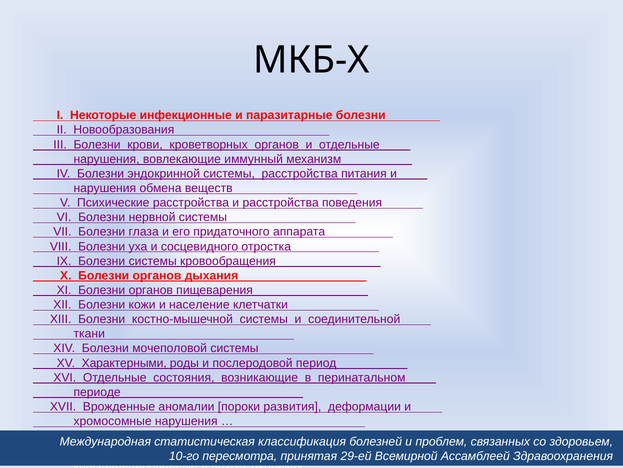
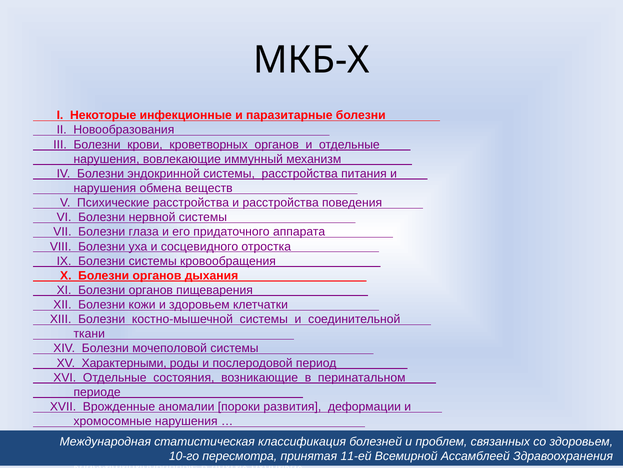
и население: население -> здоровьем
29-ей: 29-ей -> 11-ей
